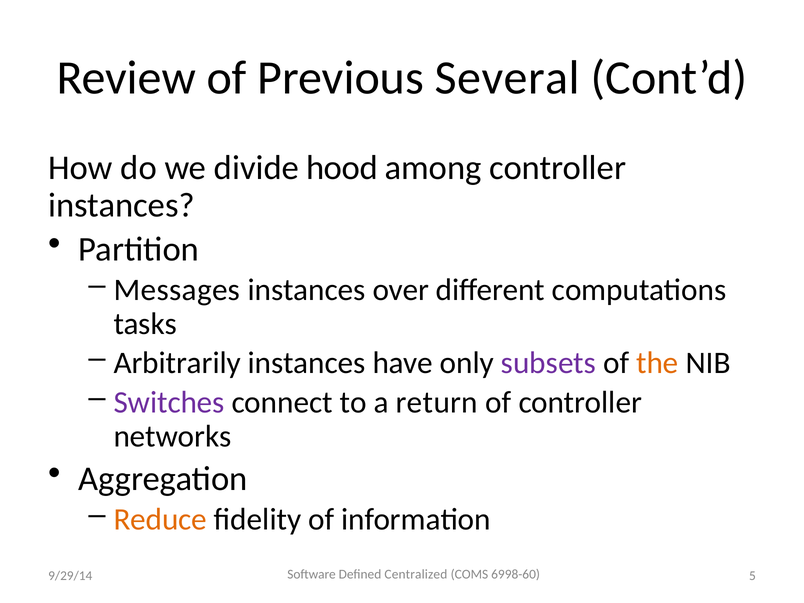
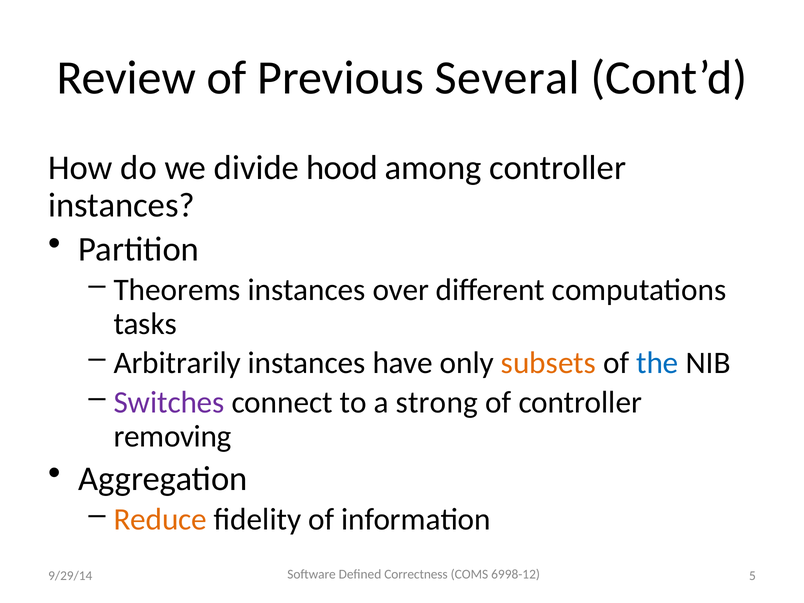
Messages: Messages -> Theorems
subsets colour: purple -> orange
the colour: orange -> blue
return: return -> strong
networks: networks -> removing
Centralized: Centralized -> Correctness
6998-60: 6998-60 -> 6998-12
